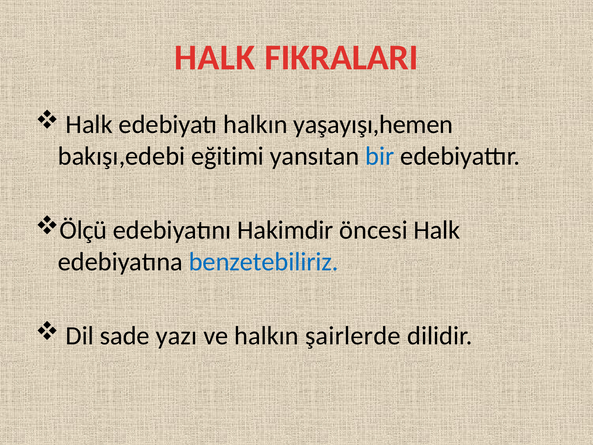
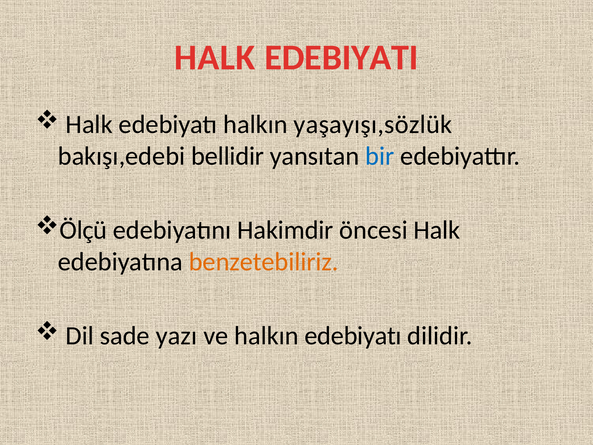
FIKRALARI: FIKRALARI -> EDEBIYATI
yaşayışı,hemen: yaşayışı,hemen -> yaşayışı,sözlük
eğitimi: eğitimi -> bellidir
benzetebiliriz colour: blue -> orange
halkın şairlerde: şairlerde -> edebiyatı
